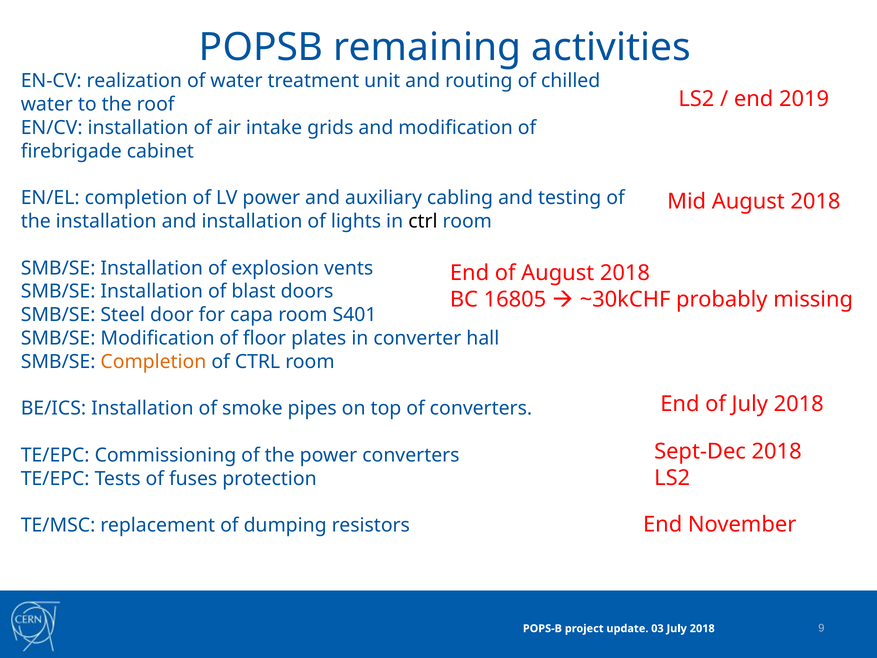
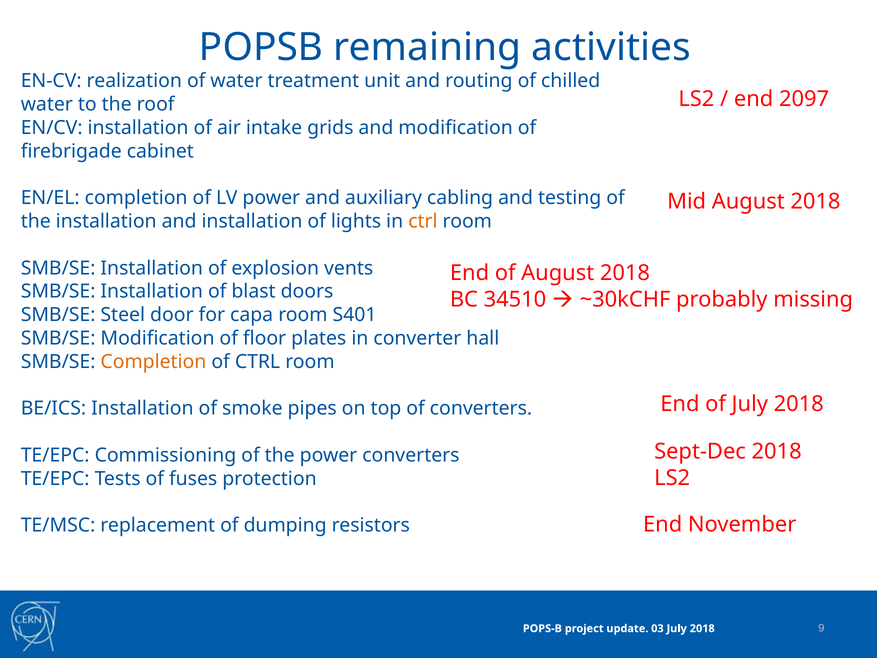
2019: 2019 -> 2097
ctrl at (423, 221) colour: black -> orange
16805: 16805 -> 34510
